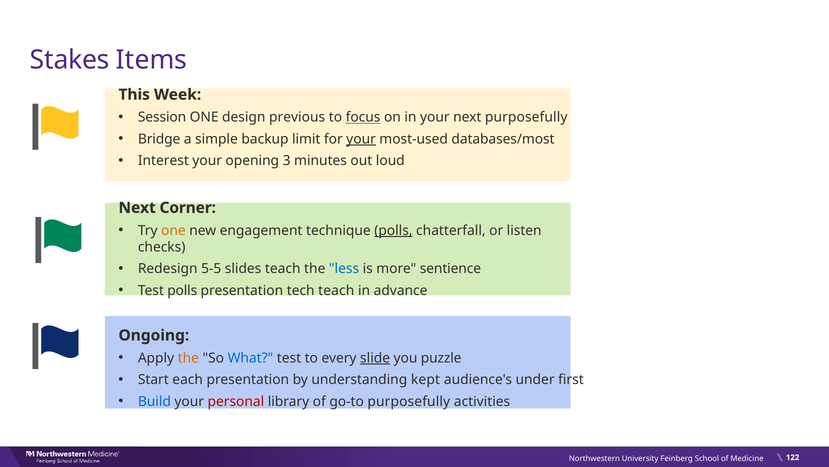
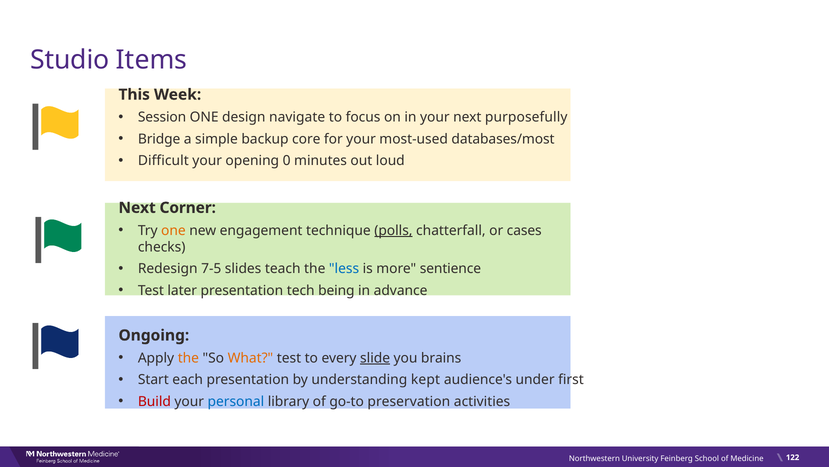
Stakes: Stakes -> Studio
previous: previous -> navigate
focus underline: present -> none
limit: limit -> core
your at (361, 139) underline: present -> none
Interest: Interest -> Difficult
3: 3 -> 0
listen: listen -> cases
5-5: 5-5 -> 7-5
Test polls: polls -> later
tech teach: teach -> being
What colour: blue -> orange
puzzle: puzzle -> brains
Build colour: blue -> red
personal colour: red -> blue
go-to purposefully: purposefully -> preservation
